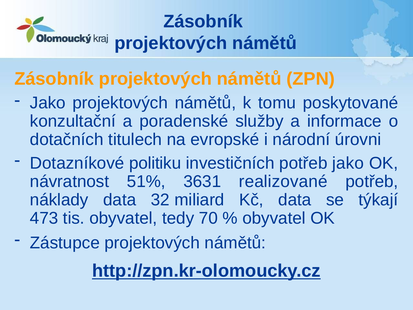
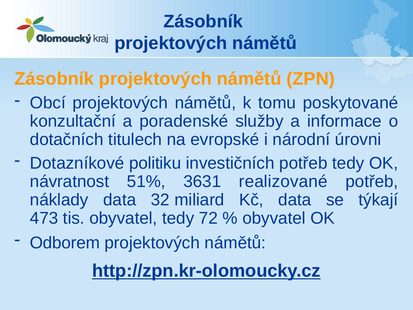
Jako at (48, 103): Jako -> Obcí
potřeb jako: jako -> tedy
70: 70 -> 72
Zástupce: Zástupce -> Odborem
